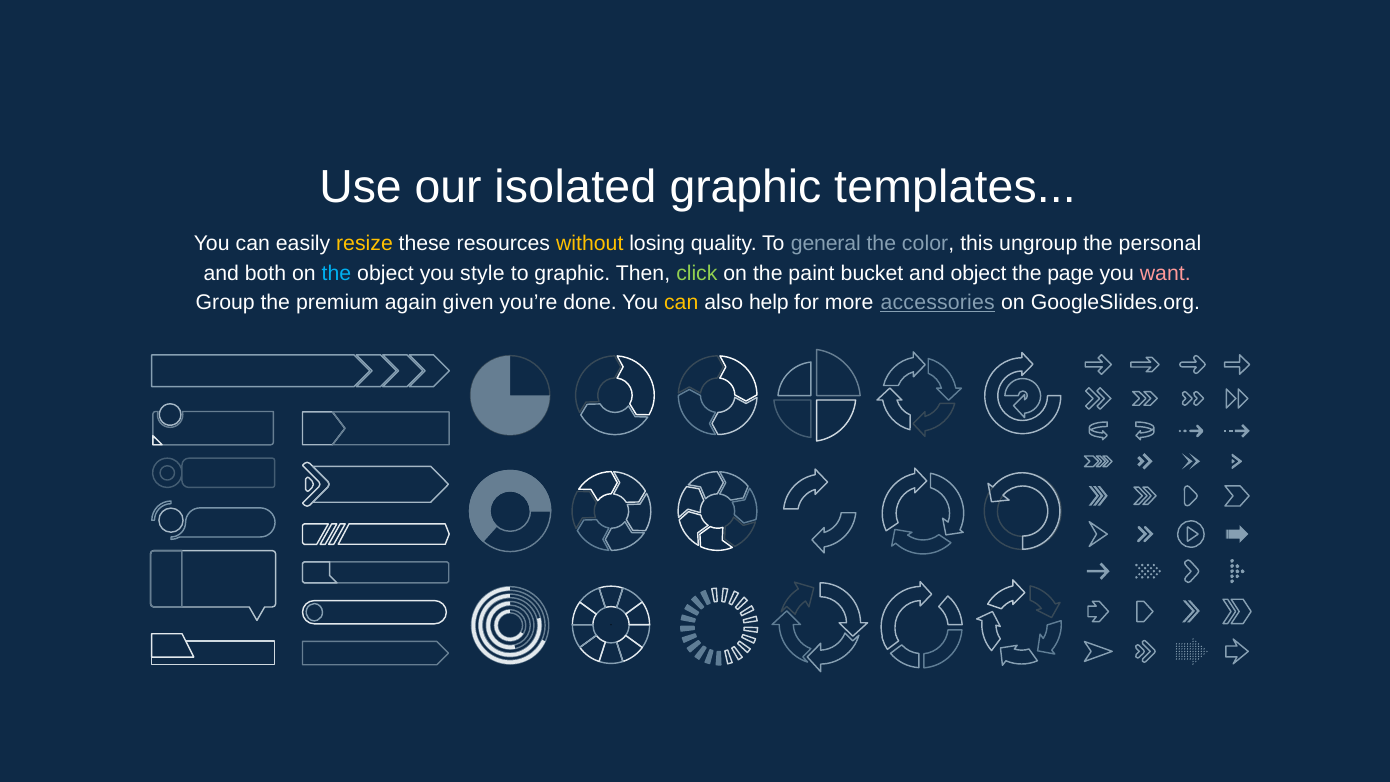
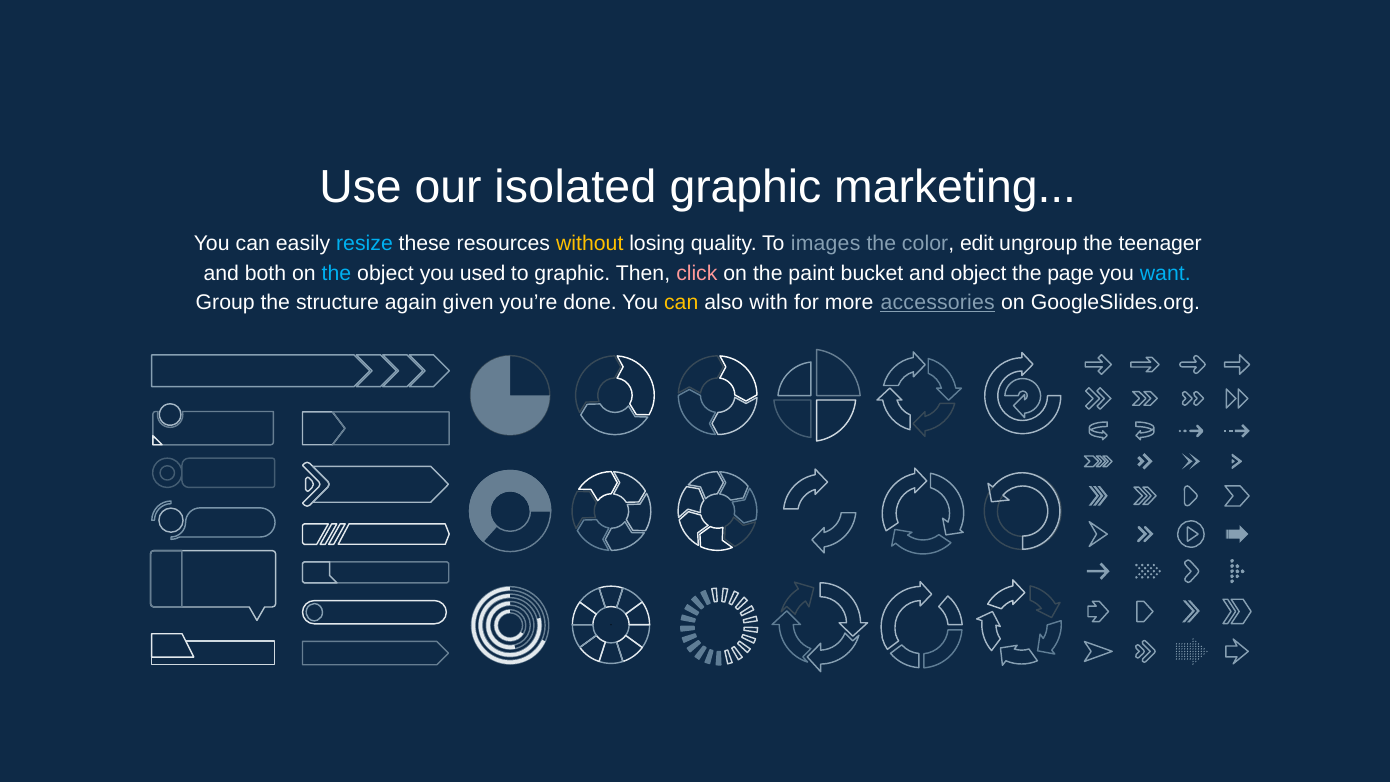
templates: templates -> marketing
resize colour: yellow -> light blue
general: general -> images
this: this -> edit
personal: personal -> teenager
style: style -> used
click colour: light green -> pink
want colour: pink -> light blue
premium: premium -> structure
help: help -> with
